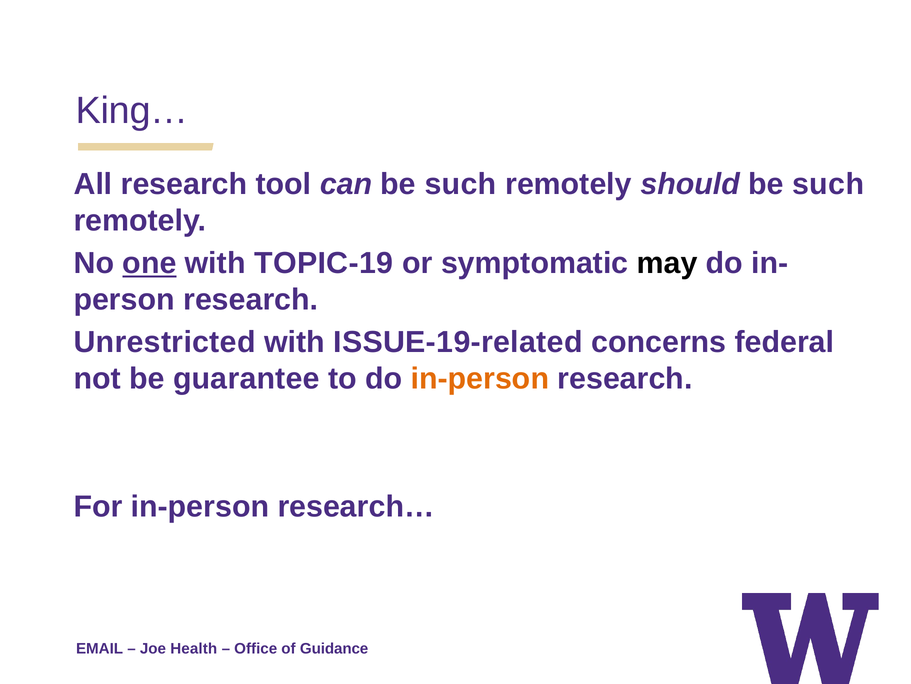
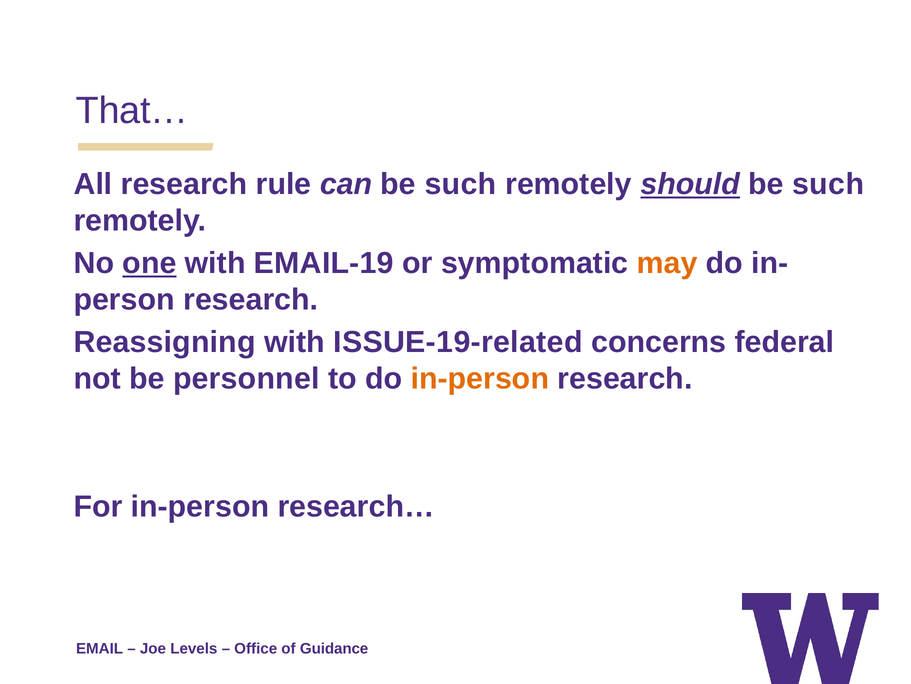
King…: King… -> That…
tool: tool -> rule
should underline: none -> present
TOPIC-19: TOPIC-19 -> EMAIL-19
may colour: black -> orange
Unrestricted: Unrestricted -> Reassigning
guarantee: guarantee -> personnel
Health: Health -> Levels
